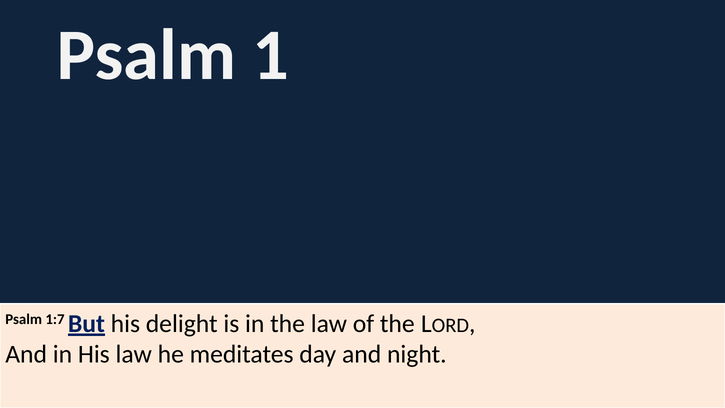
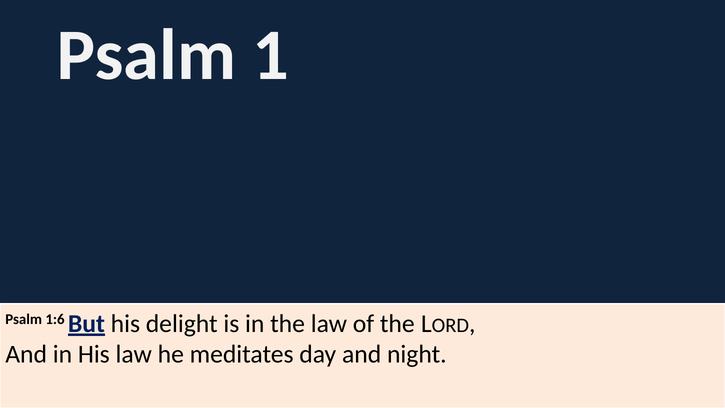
1:7: 1:7 -> 1:6
